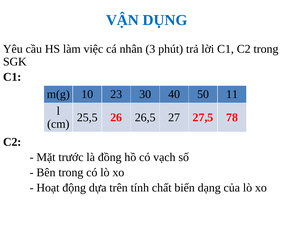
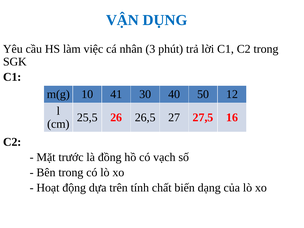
23: 23 -> 41
11: 11 -> 12
78: 78 -> 16
